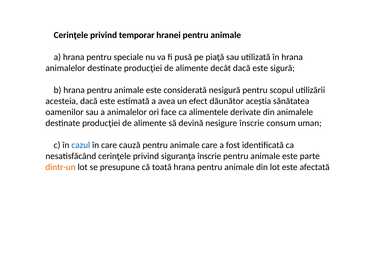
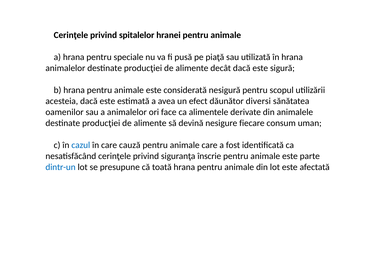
temporar: temporar -> spitalelor
aceştia: aceştia -> diversi
nesigure înscrie: înscrie -> fiecare
dintr-un colour: orange -> blue
